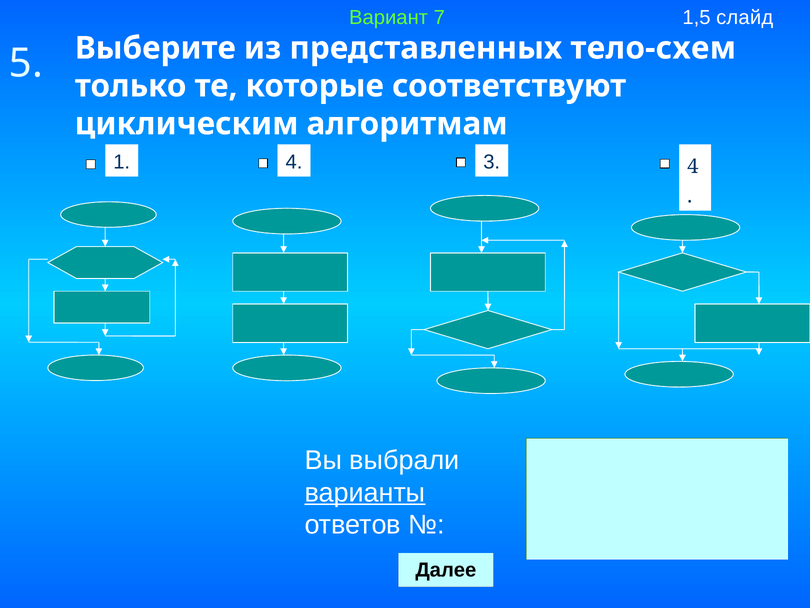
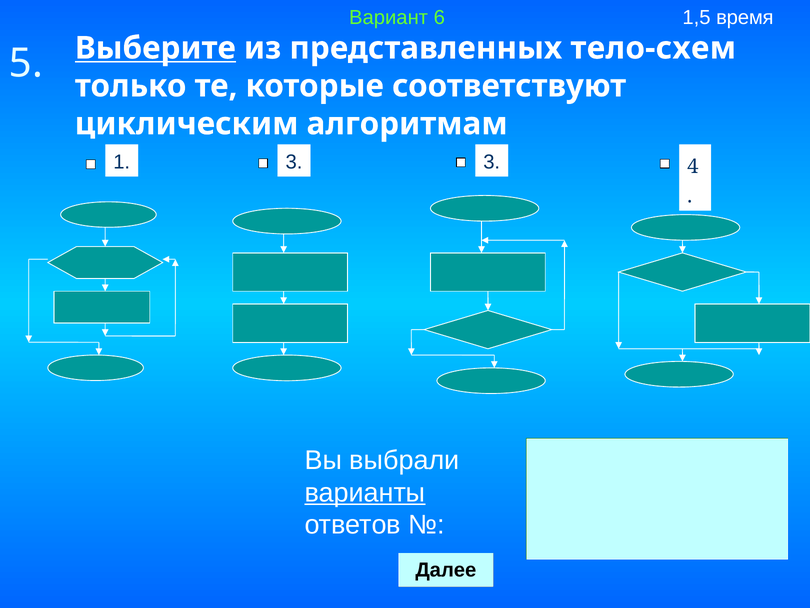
7: 7 -> 6
слайд: слайд -> время
Выберите underline: none -> present
1 4: 4 -> 3
